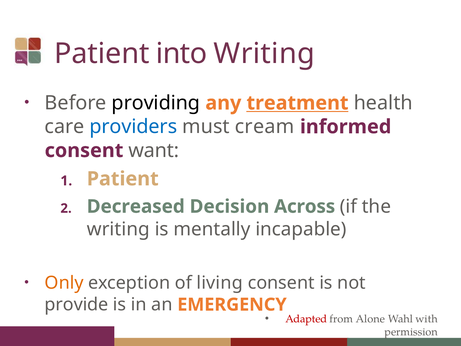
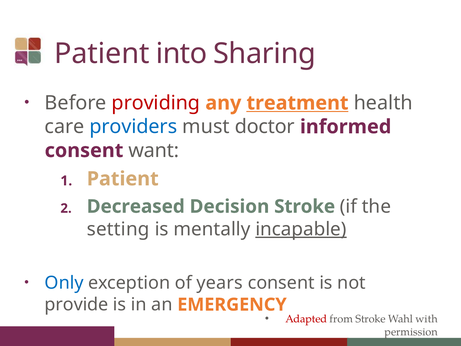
into Writing: Writing -> Sharing
providing colour: black -> red
cream: cream -> doctor
Decision Across: Across -> Stroke
writing at (118, 229): writing -> setting
incapable underline: none -> present
Only colour: orange -> blue
living: living -> years
from Alone: Alone -> Stroke
